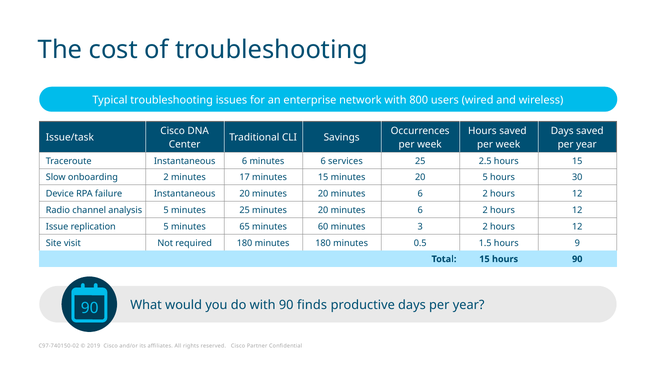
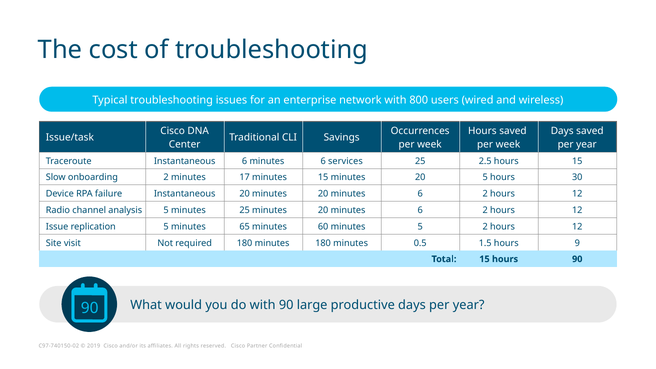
minutes 3: 3 -> 5
finds: finds -> large
